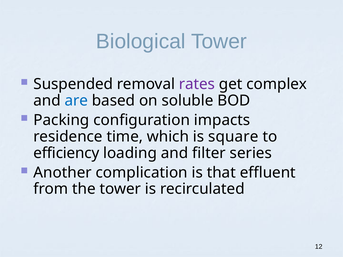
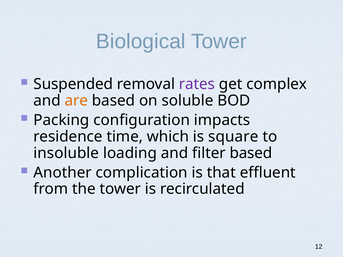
are colour: blue -> orange
efficiency: efficiency -> insoluble
filter series: series -> based
